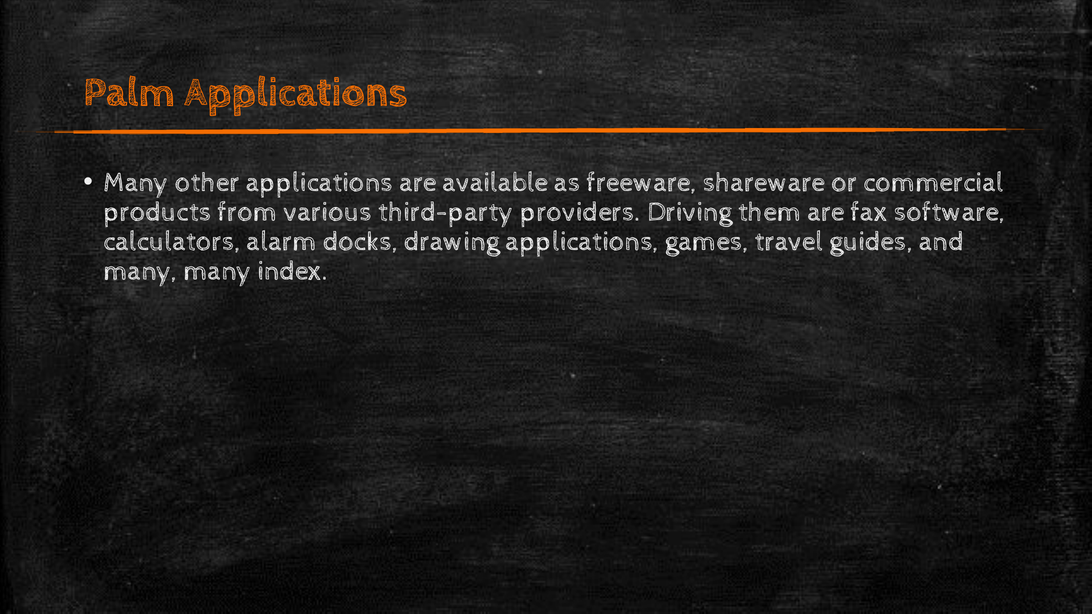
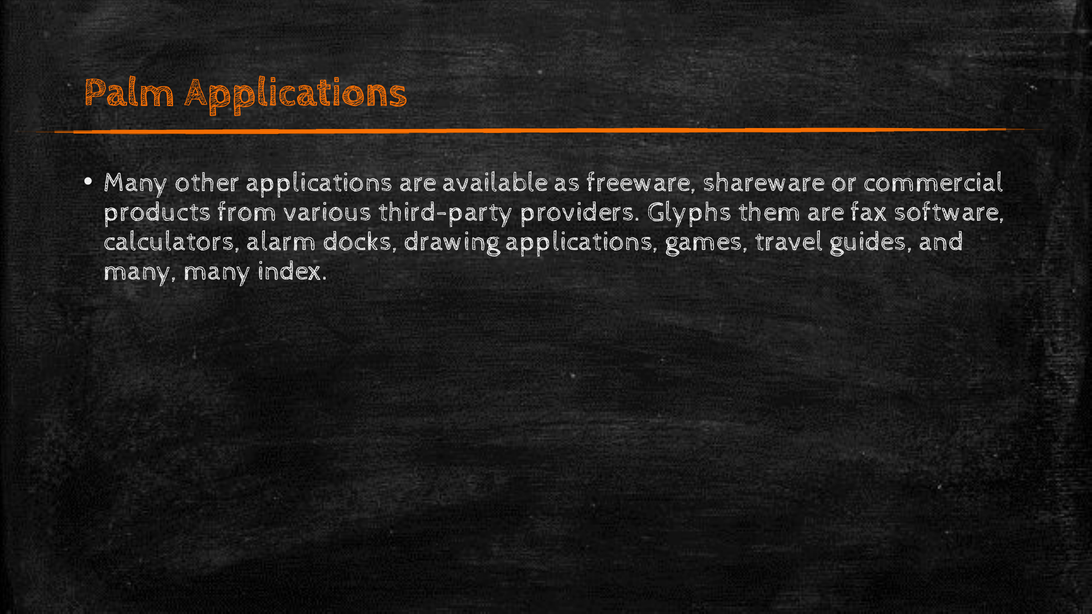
Driving: Driving -> Glyphs
